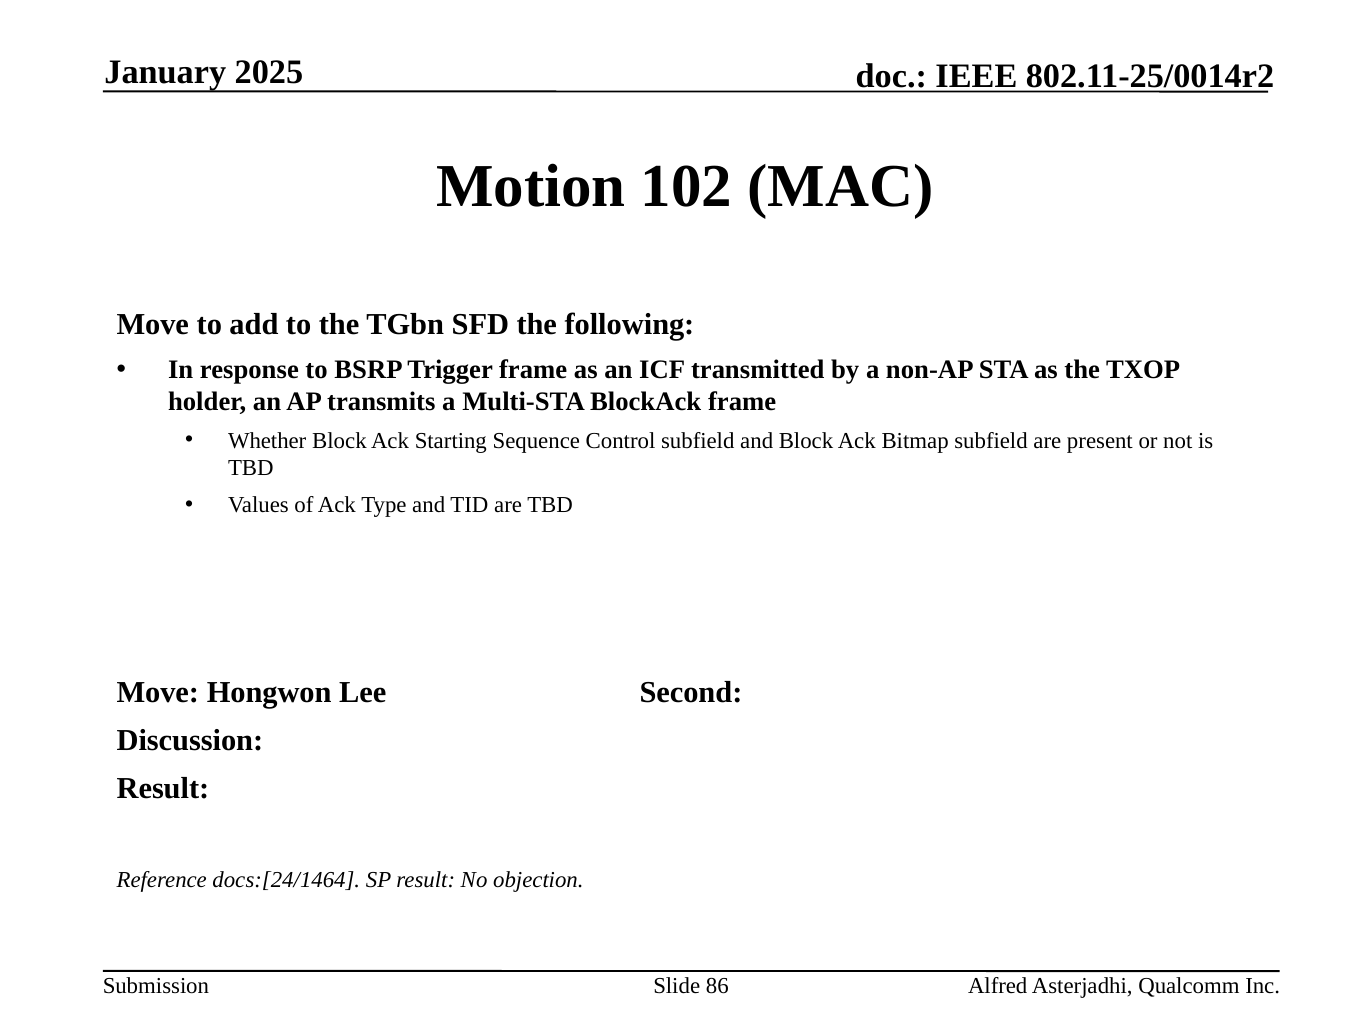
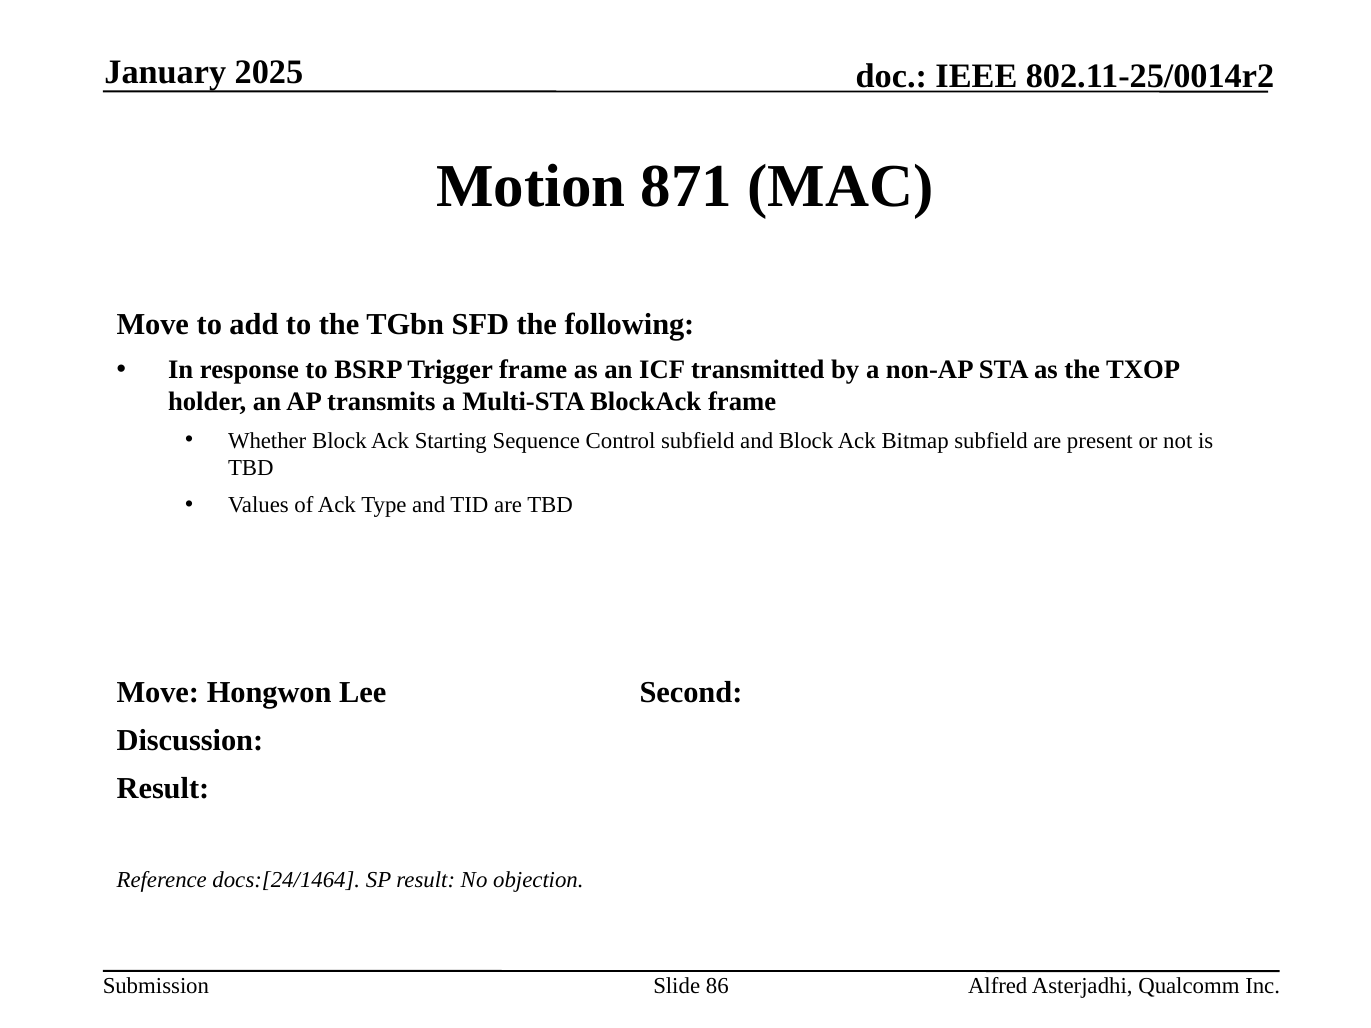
102: 102 -> 871
